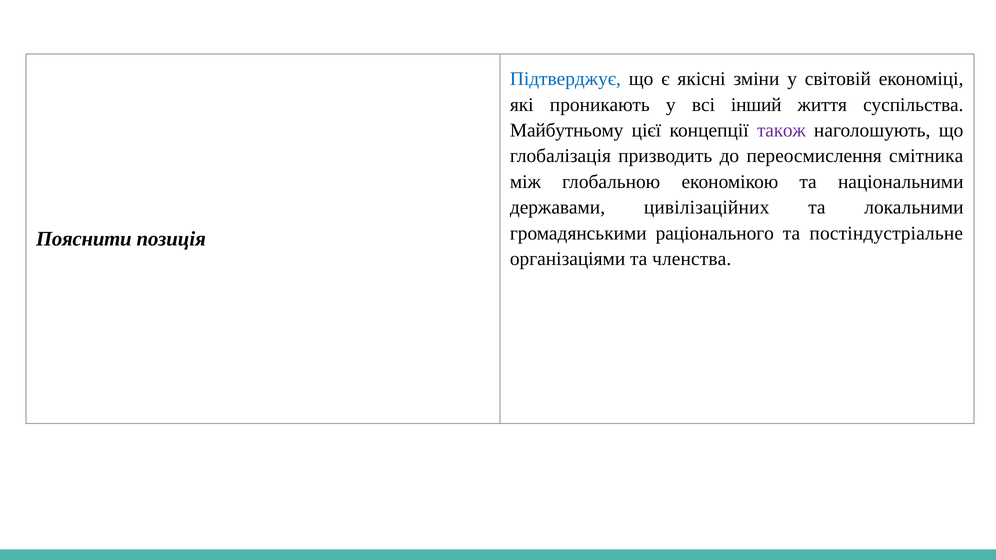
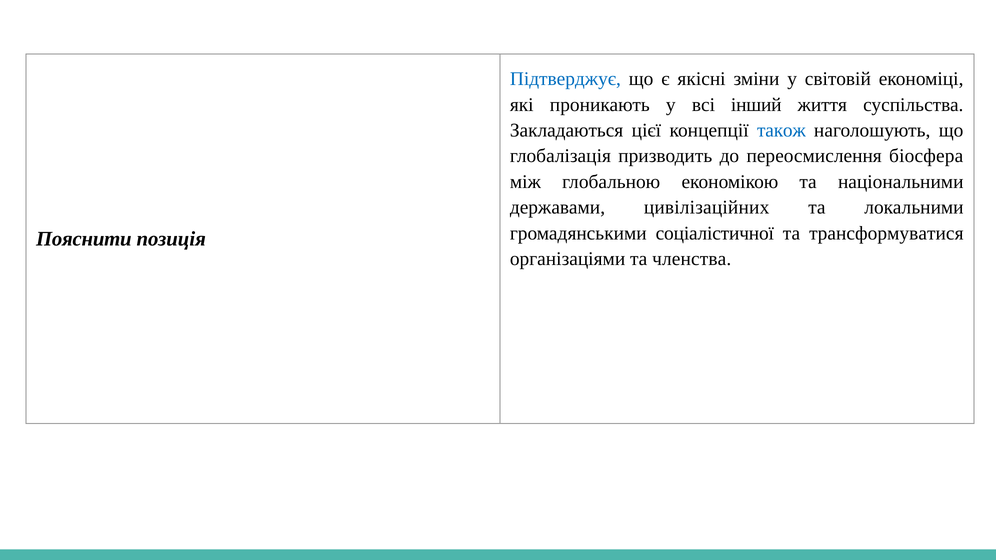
Майбутньому: Майбутньому -> Закладаються
також colour: purple -> blue
смітника: смітника -> біосфера
раціонального: раціонального -> соціалістичної
постіндустріальне: постіндустріальне -> трансформуватися
